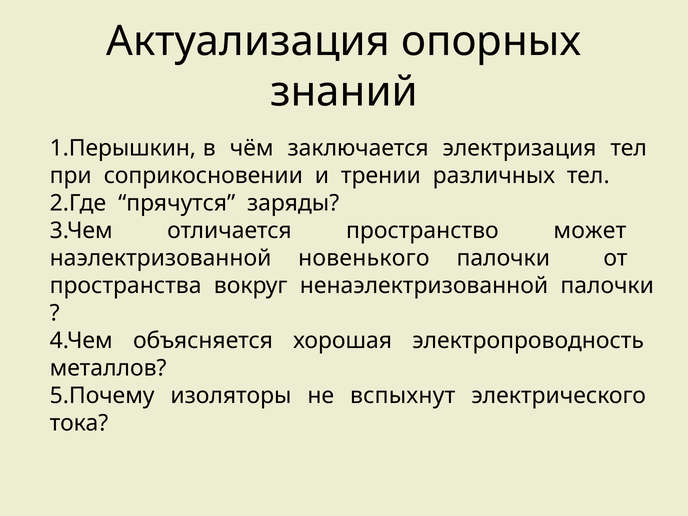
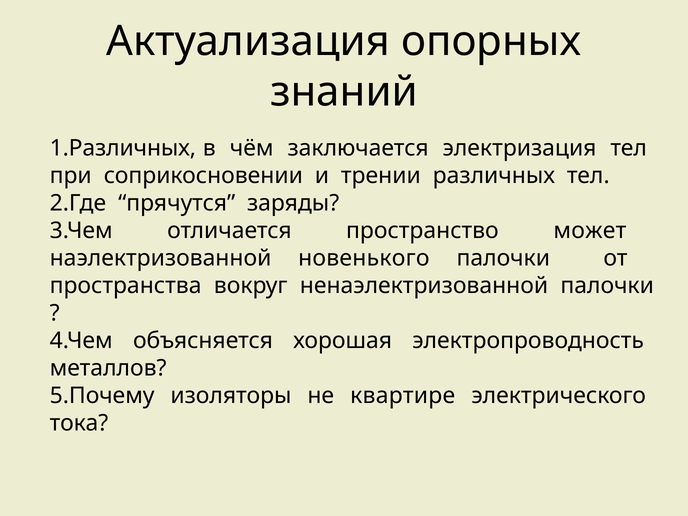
1.Перышкин: 1.Перышкин -> 1.Различных
вспыхнут: вспыхнут -> квартире
